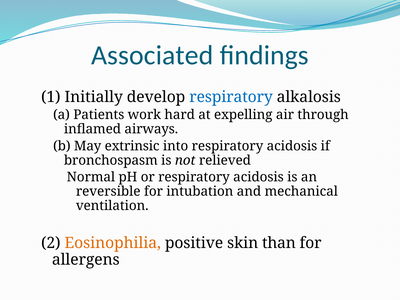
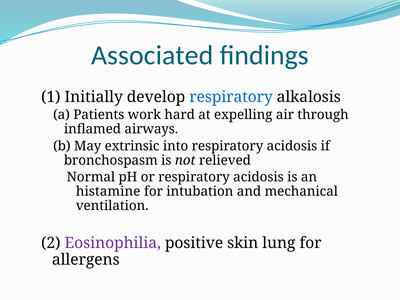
reversible: reversible -> histamine
Eosinophilia colour: orange -> purple
than: than -> lung
